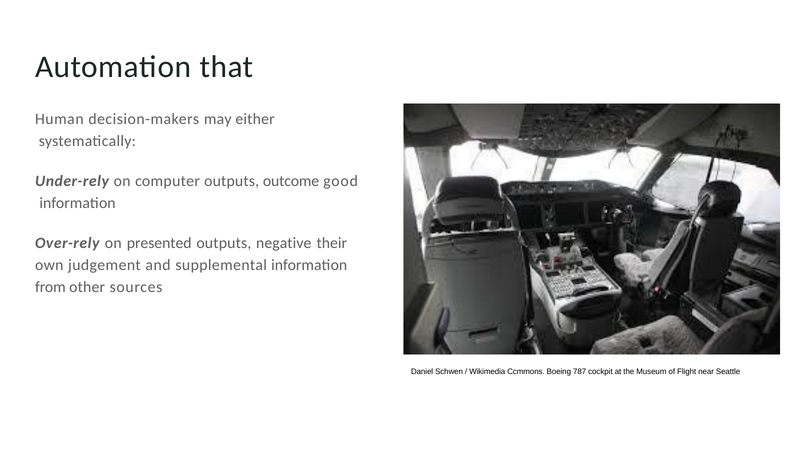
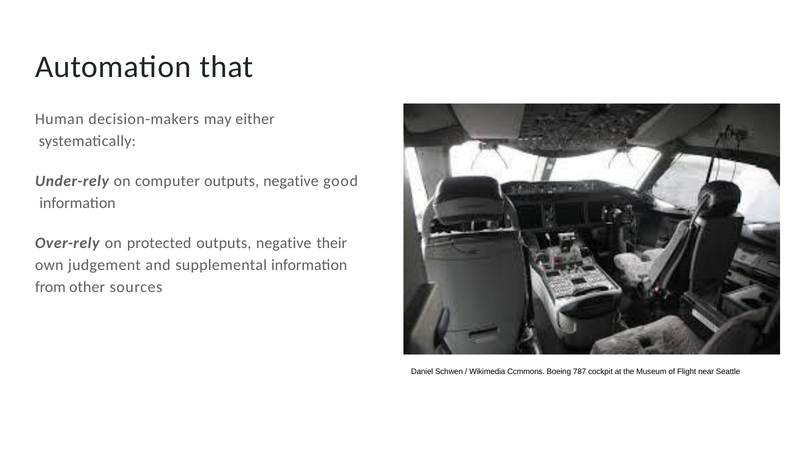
computer outputs outcome: outcome -> negative
presented: presented -> protected
